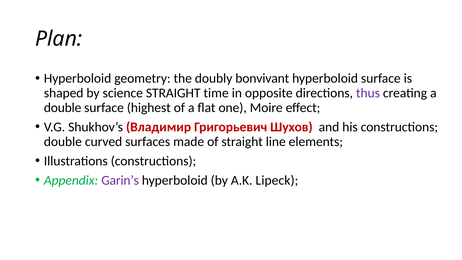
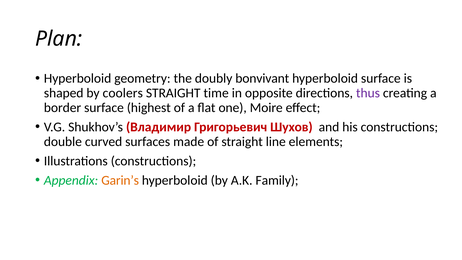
science: science -> coolers
double at (63, 108): double -> border
Garin’s colour: purple -> orange
Lipeck: Lipeck -> Family
